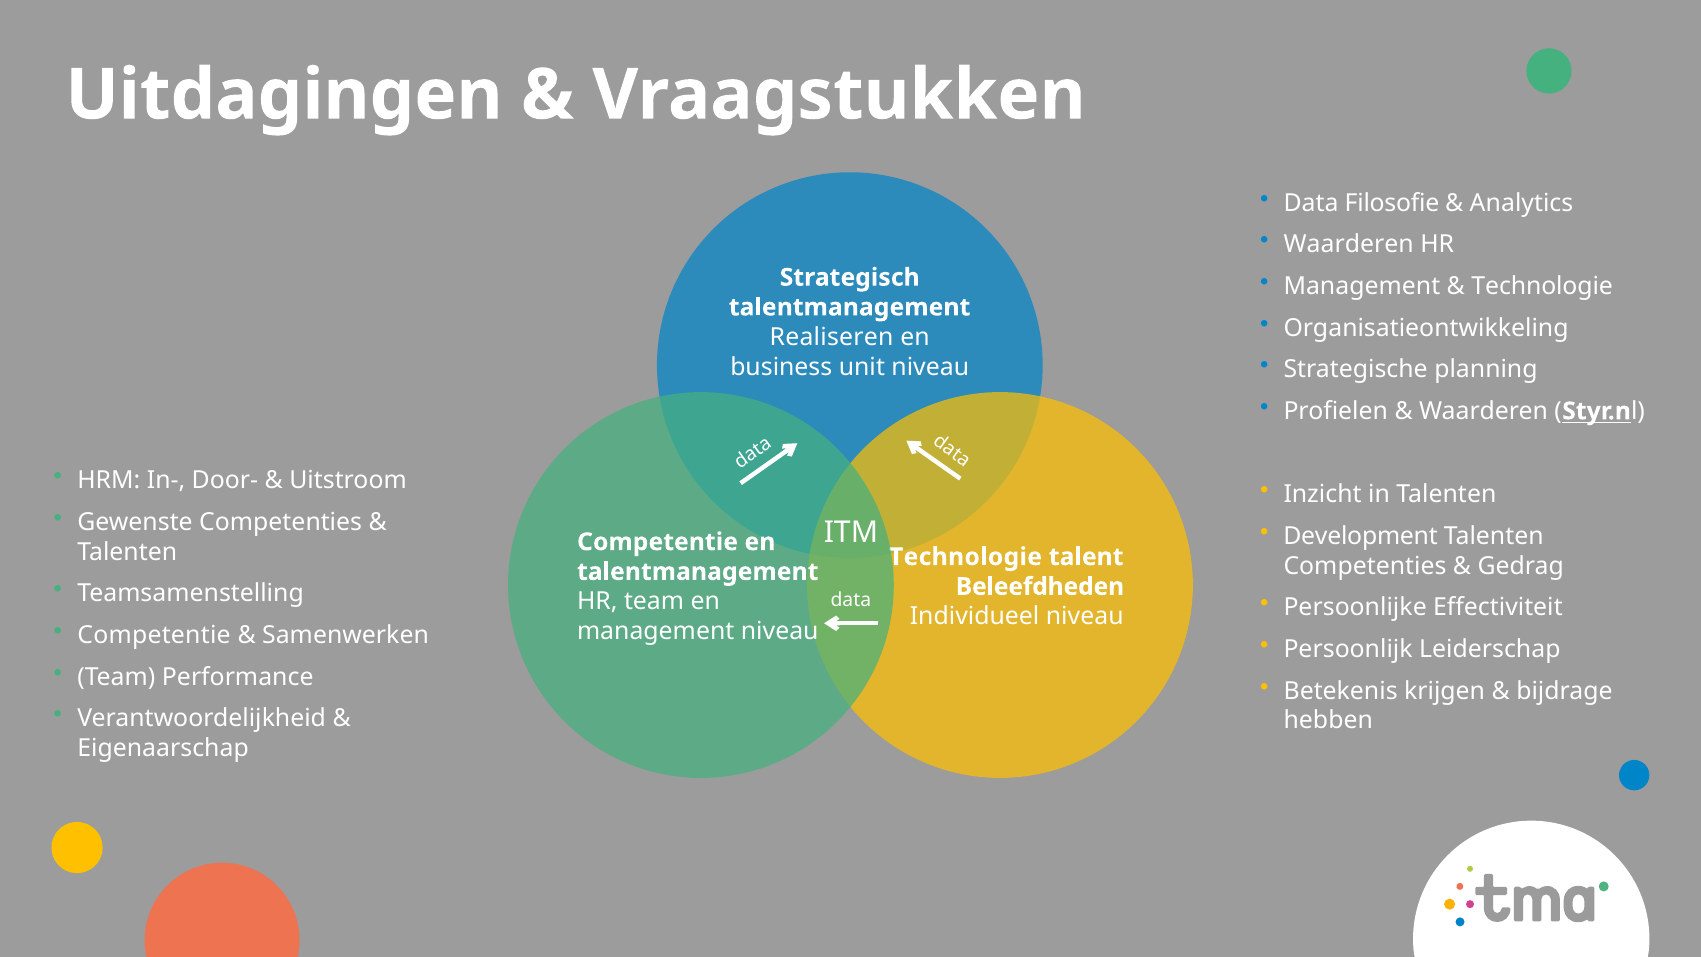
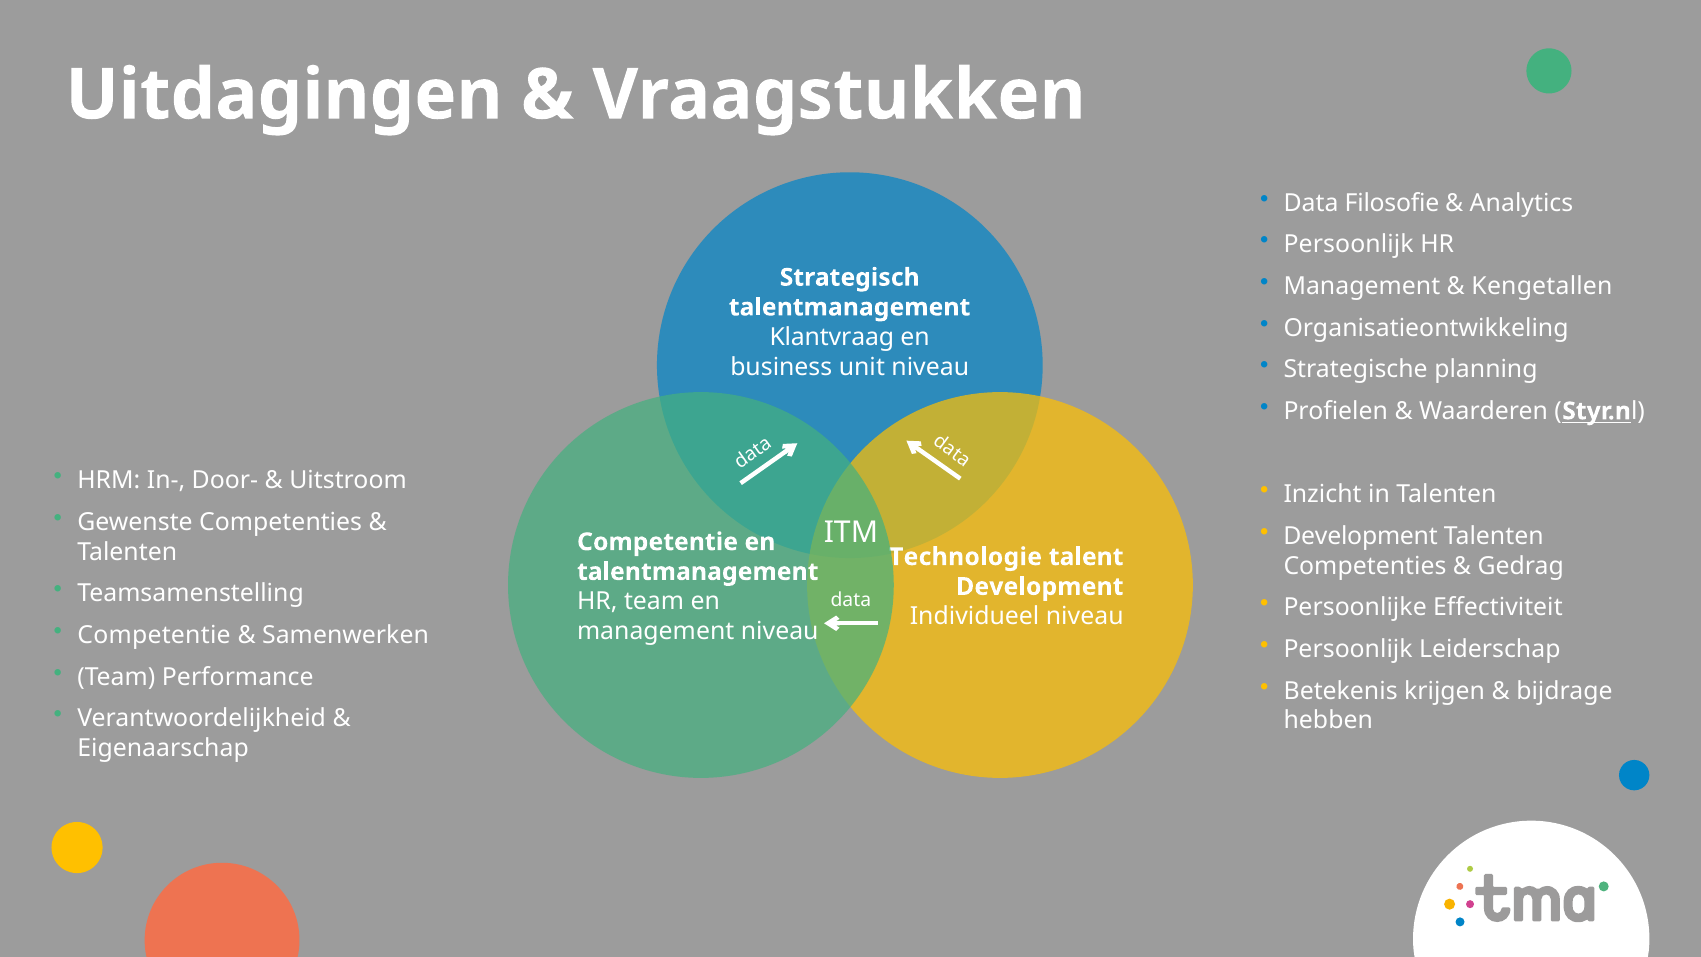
Waarderen at (1349, 245): Waarderen -> Persoonlijk
Technologie at (1542, 286): Technologie -> Kengetallen
Realiseren: Realiseren -> Klantvraag
Beleefdheden at (1040, 587): Beleefdheden -> Development
